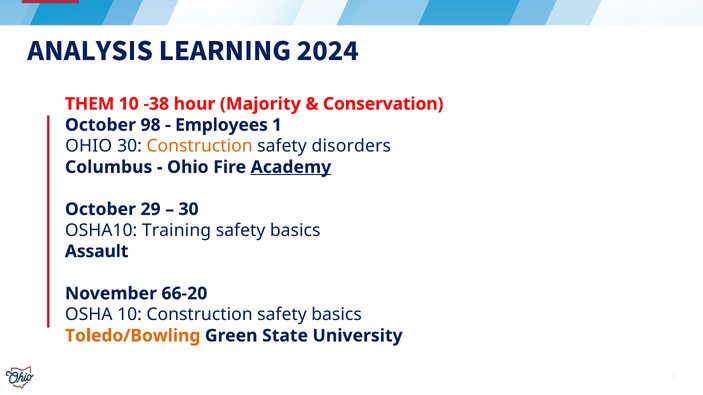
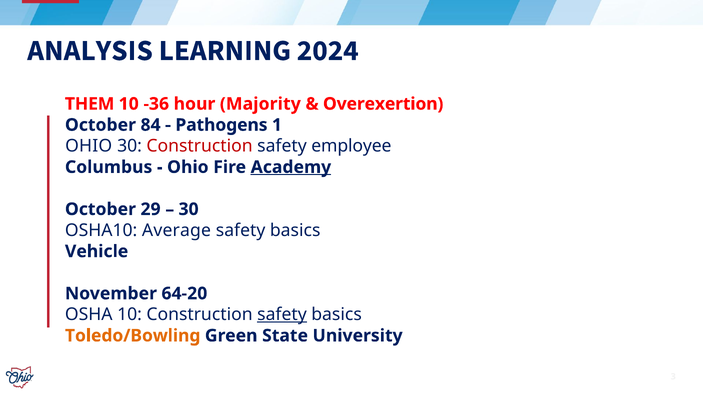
-38: -38 -> -36
Conservation: Conservation -> Overexertion
98: 98 -> 84
Employees: Employees -> Pathogens
Construction at (200, 146) colour: orange -> red
disorders: disorders -> employee
Training: Training -> Average
Assault: Assault -> Vehicle
66-20: 66-20 -> 64-20
safety at (282, 315) underline: none -> present
